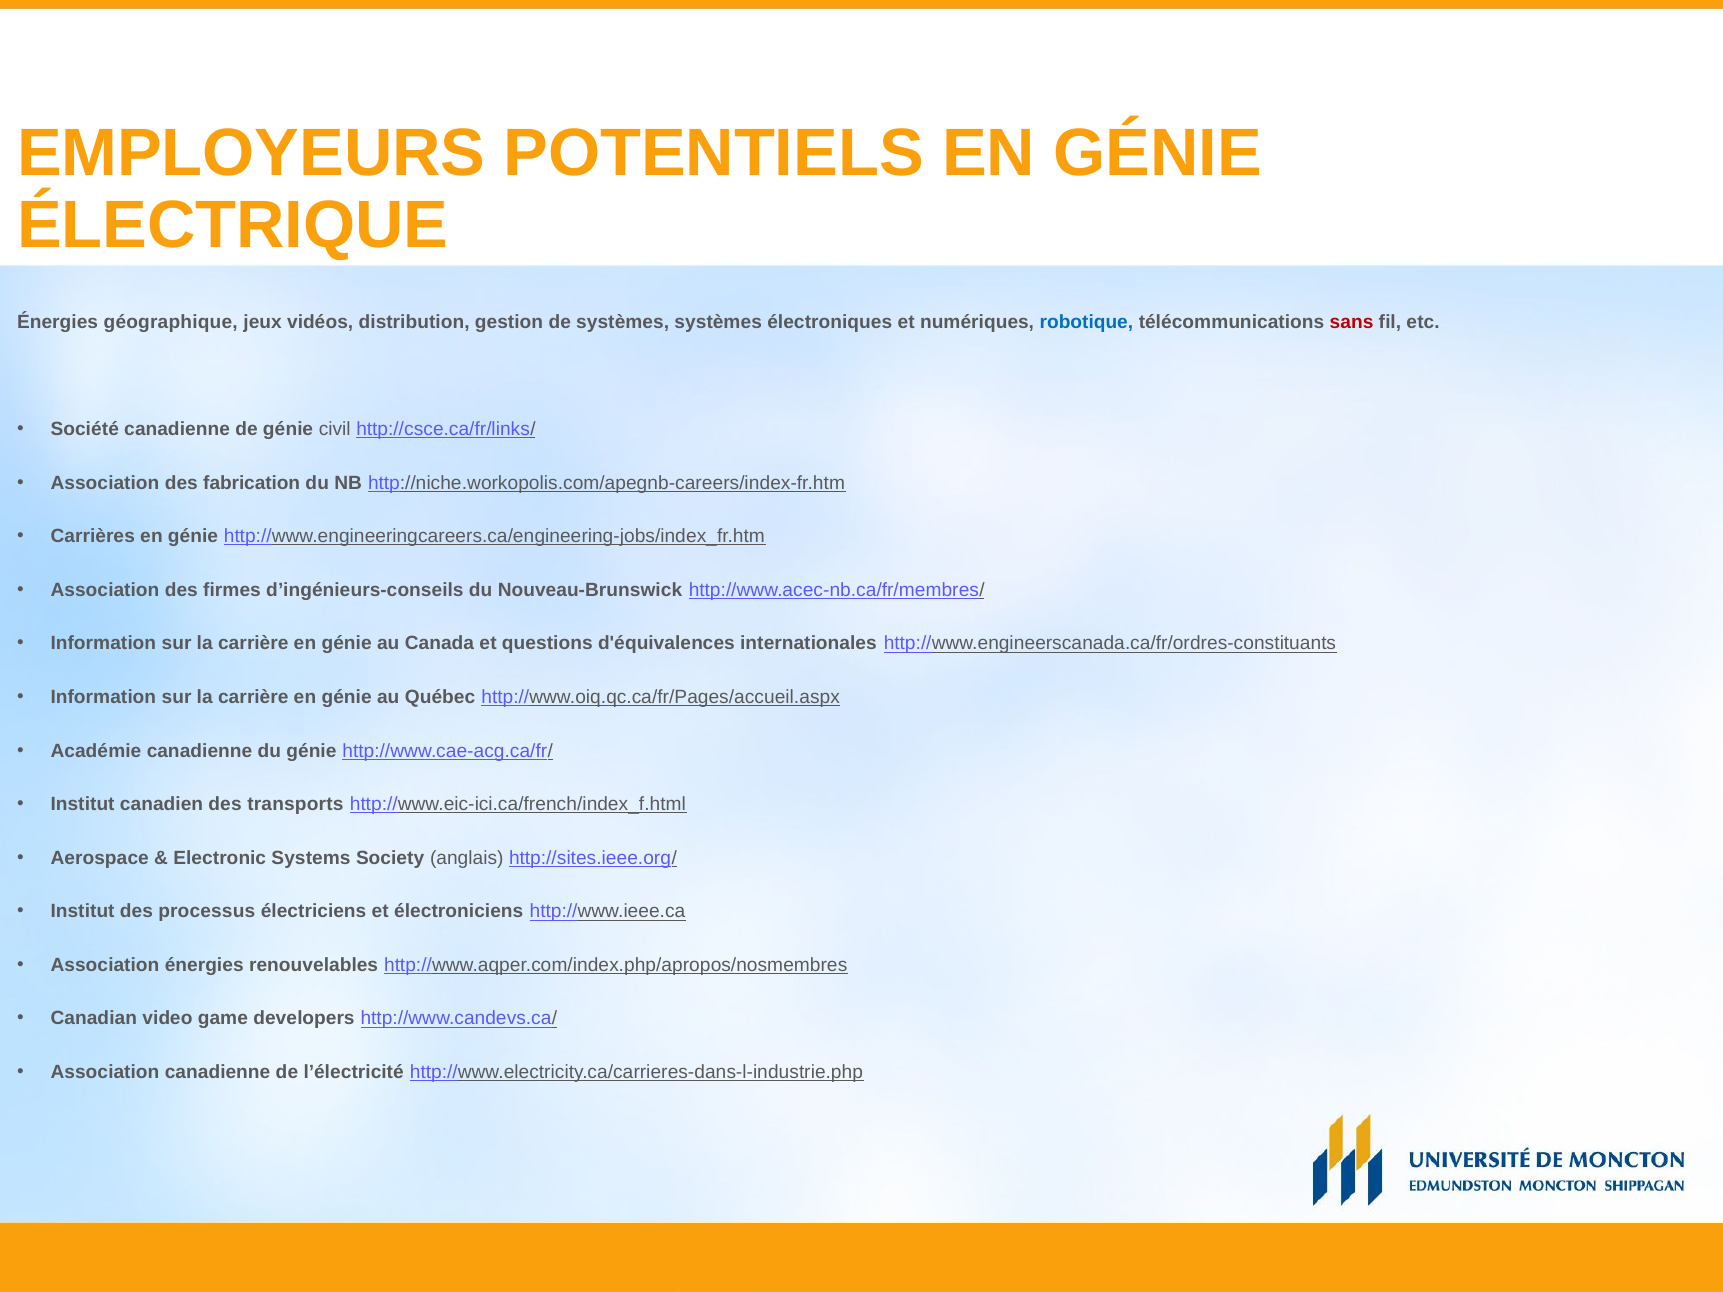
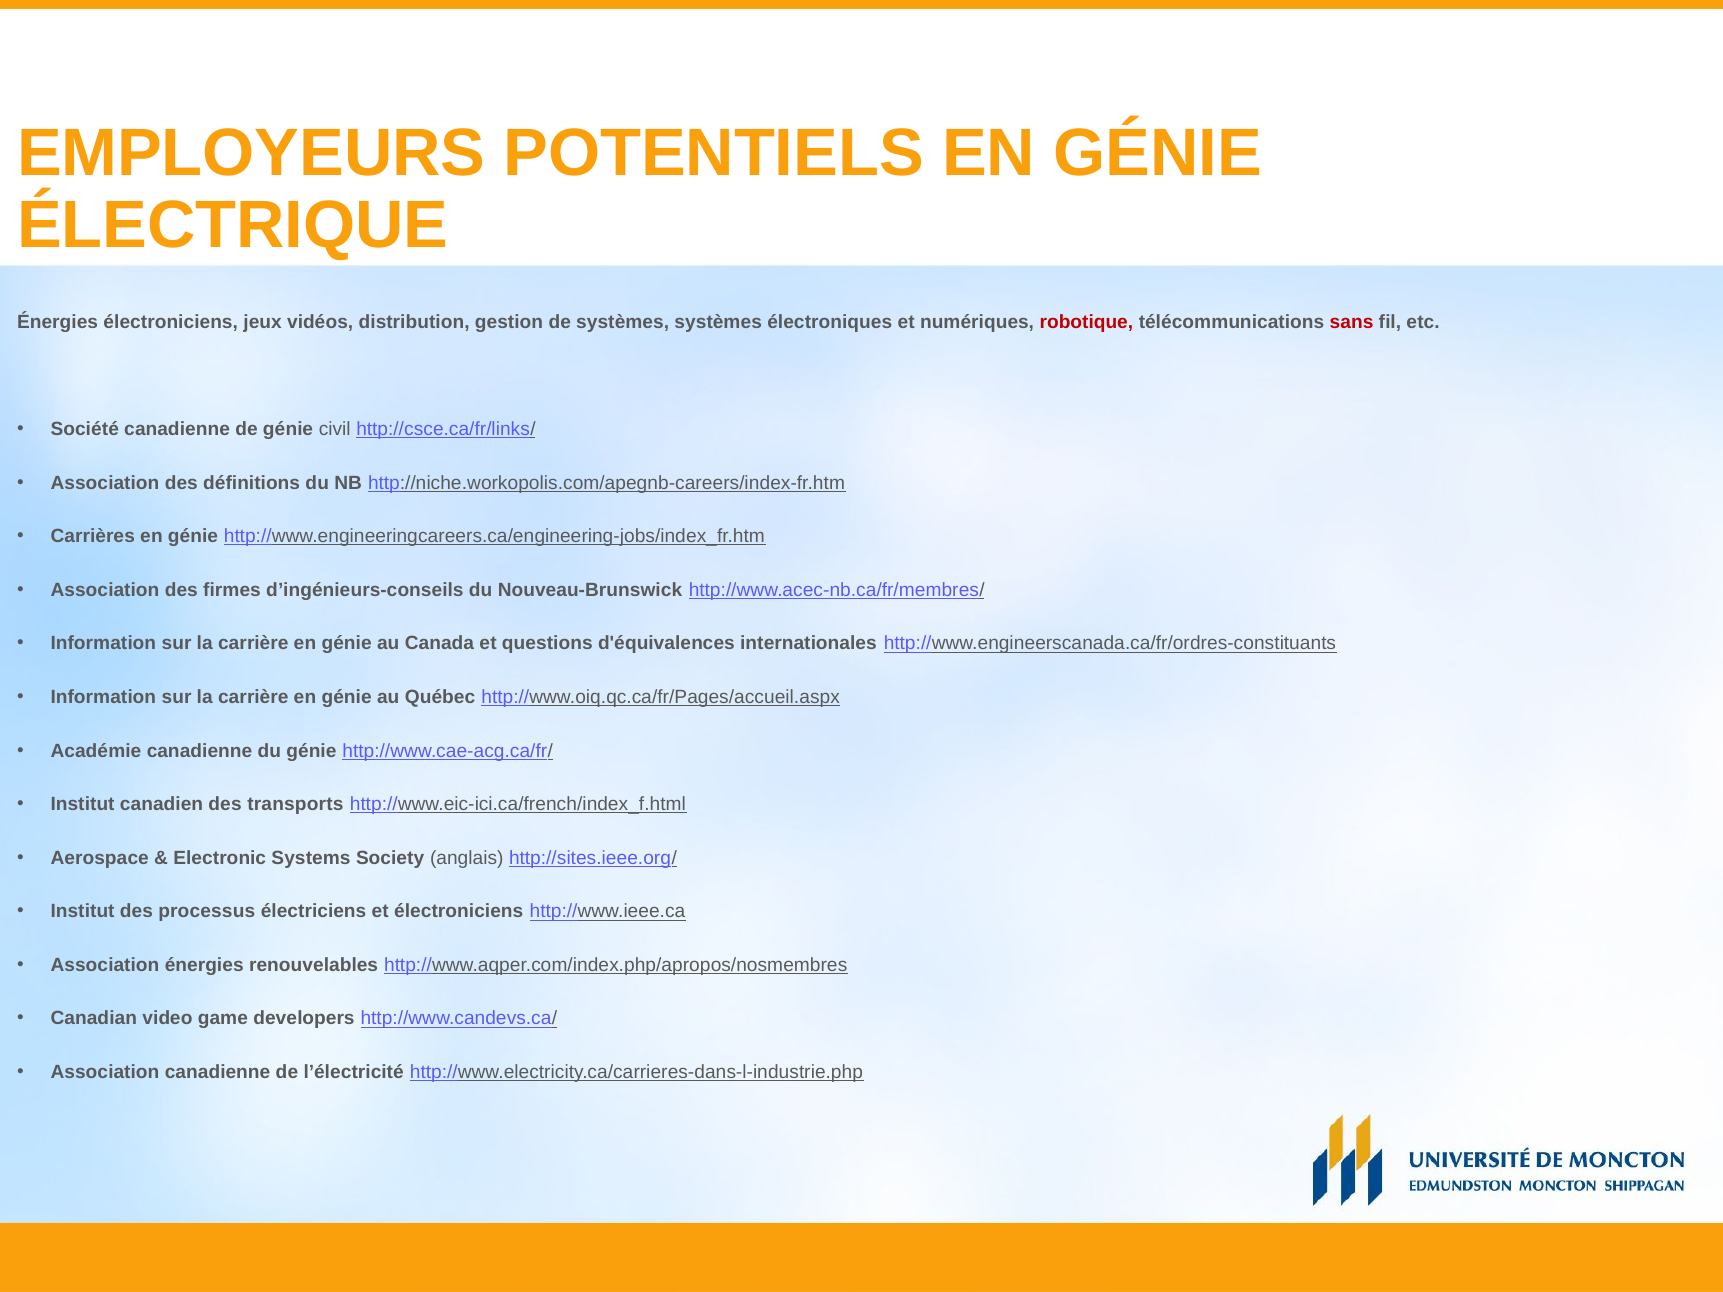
Énergies géographique: géographique -> électroniciens
robotique colour: blue -> red
fabrication: fabrication -> définitions
